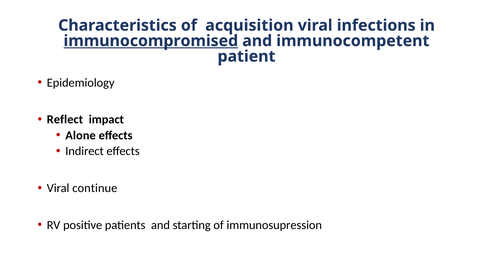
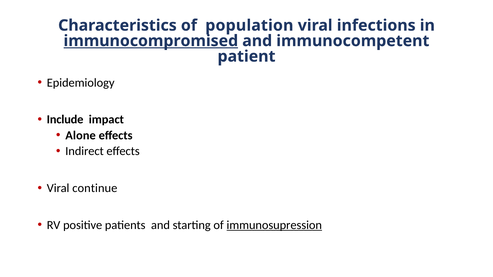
acquisition: acquisition -> population
Reflect: Reflect -> Include
immunosupression underline: none -> present
